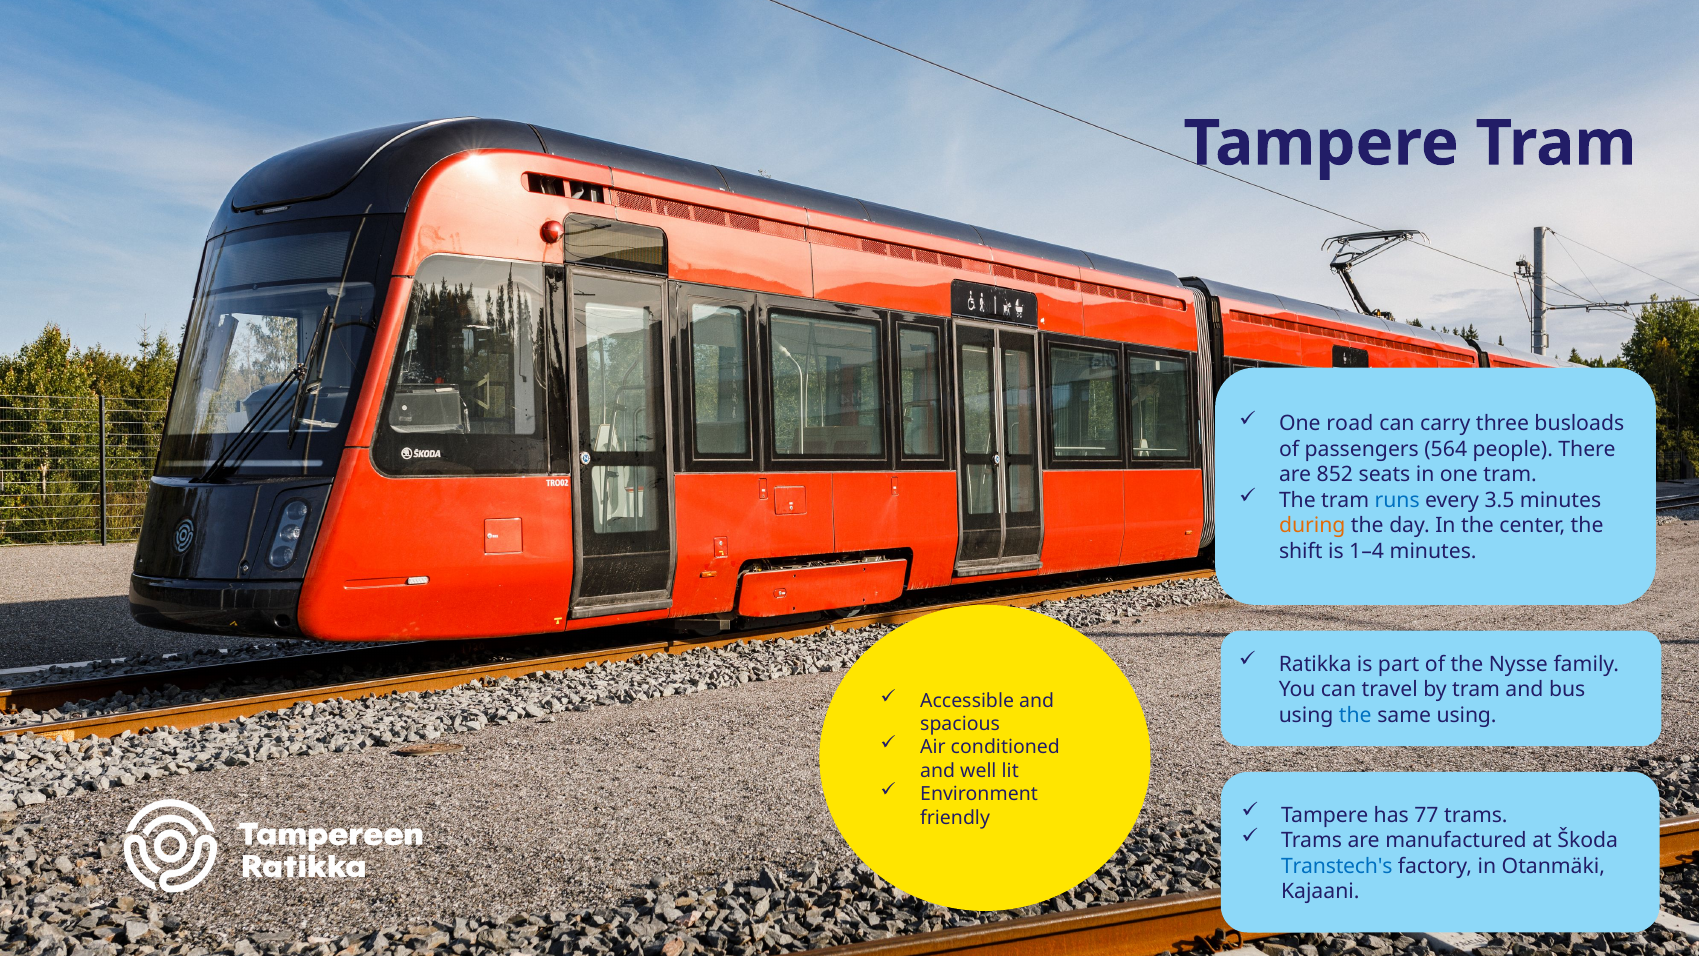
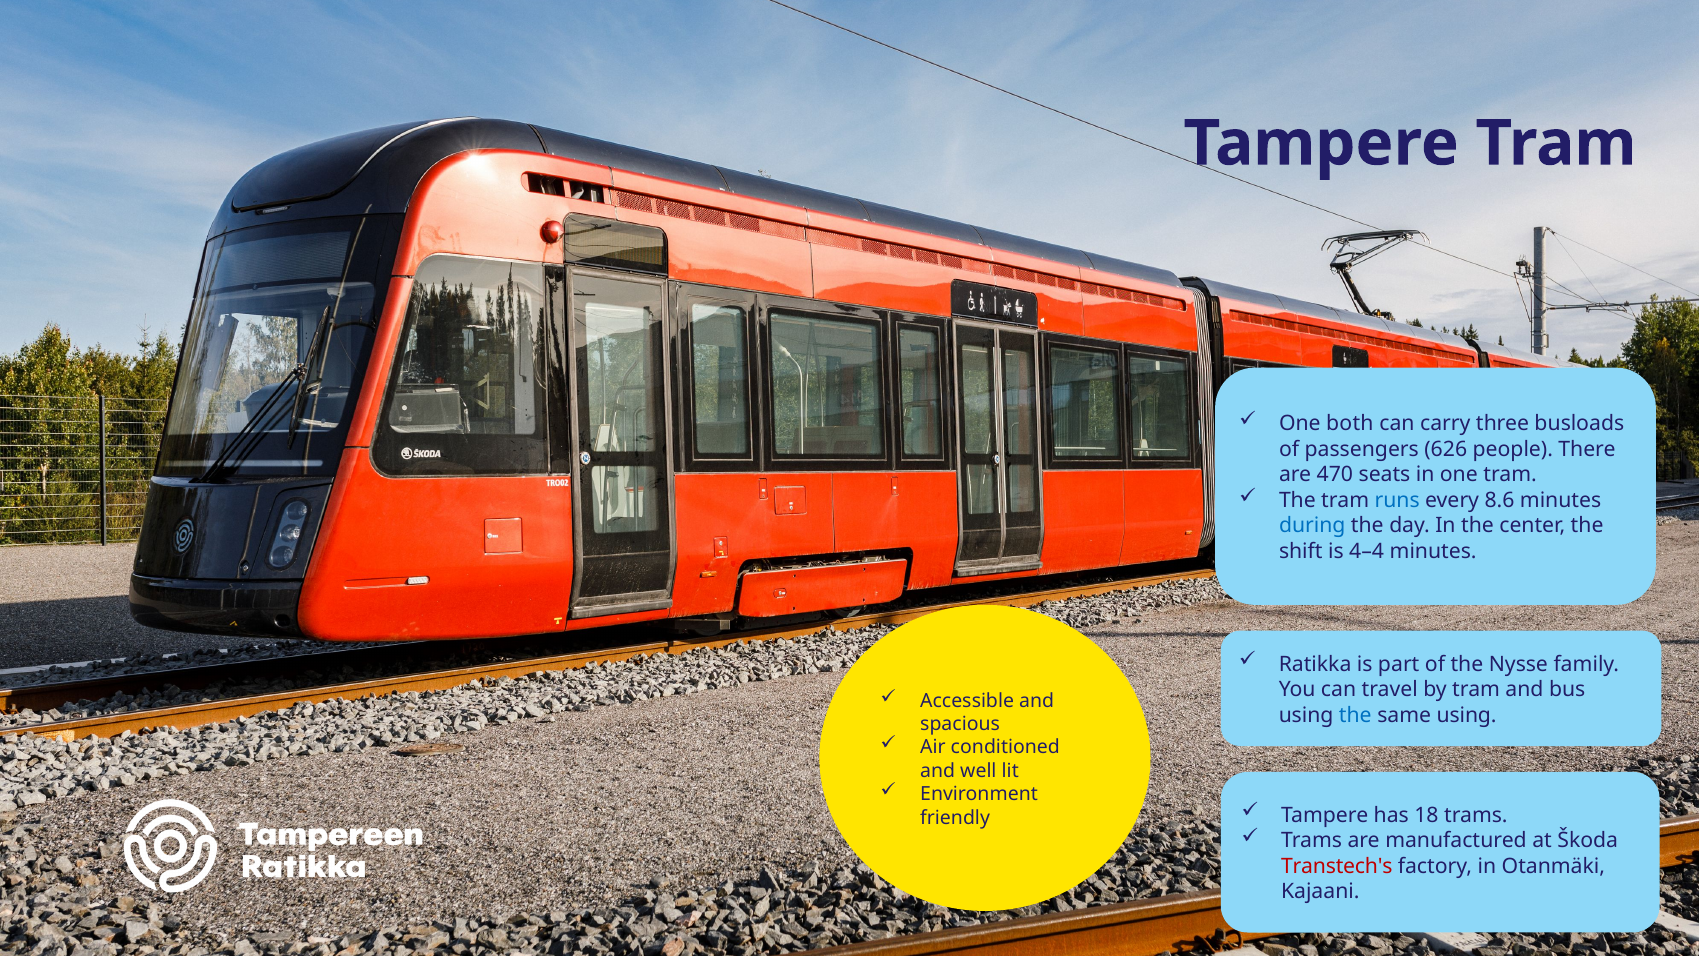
road: road -> both
564: 564 -> 626
852: 852 -> 470
3.5: 3.5 -> 8.6
during colour: orange -> blue
1–4: 1–4 -> 4–4
77: 77 -> 18
Transtech's colour: blue -> red
